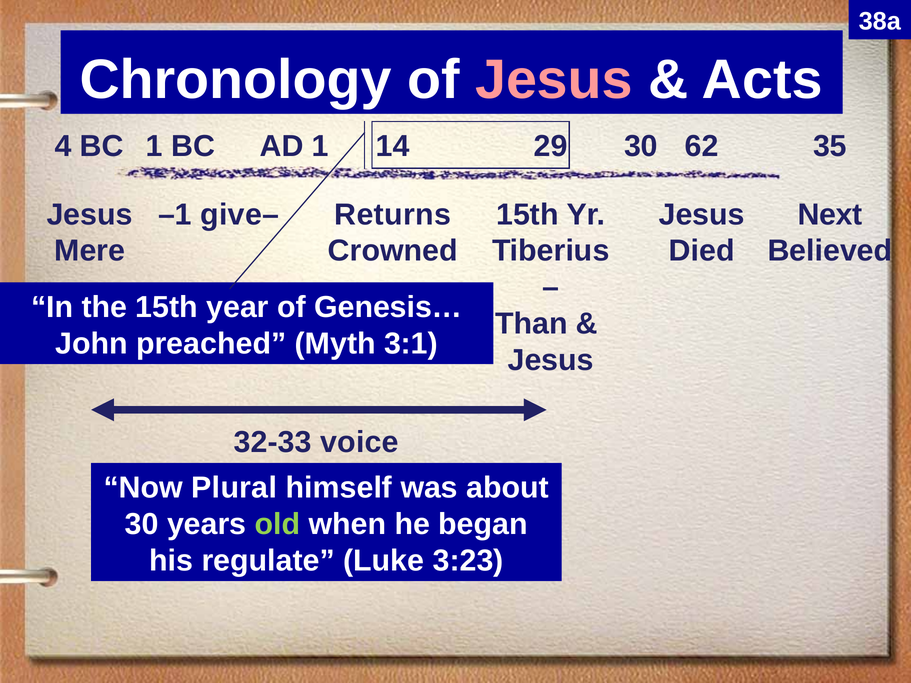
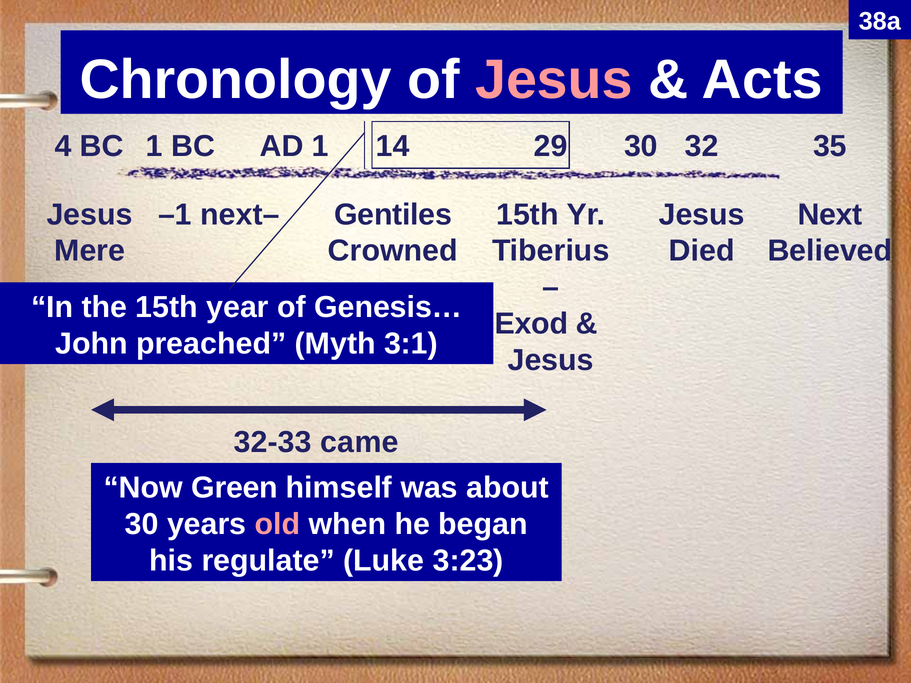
62: 62 -> 32
give–: give– -> next–
Returns: Returns -> Gentiles
Than: Than -> Exod
voice: voice -> came
Plural: Plural -> Green
old colour: light green -> pink
